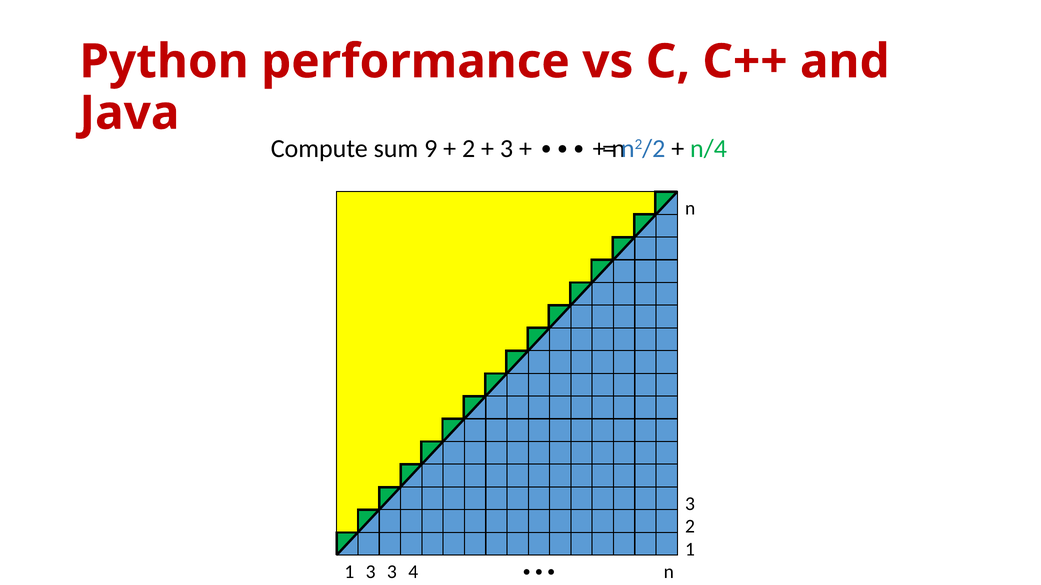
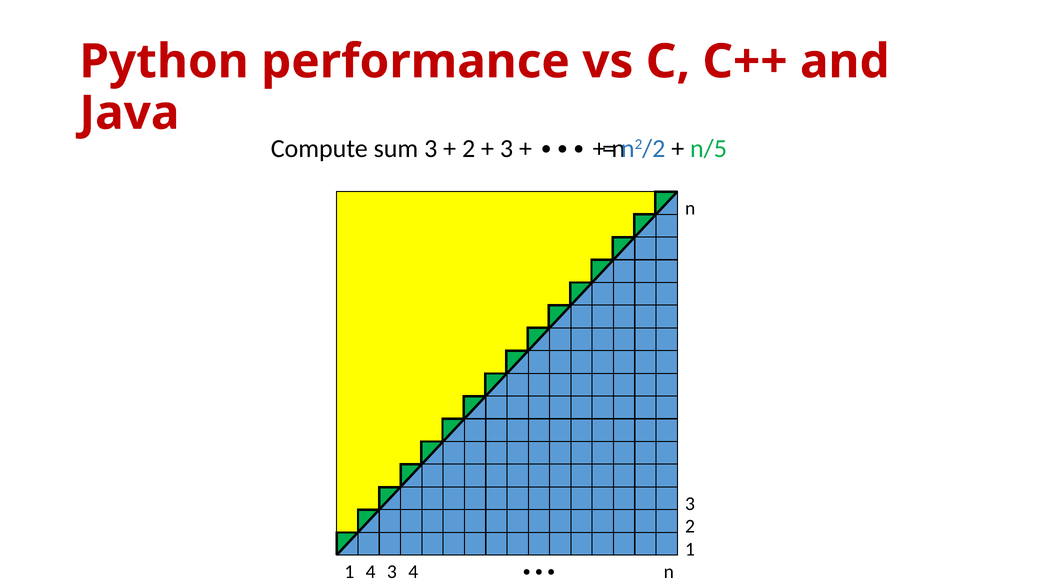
sum 9: 9 -> 3
n/4: n/4 -> n/5
1 3: 3 -> 4
